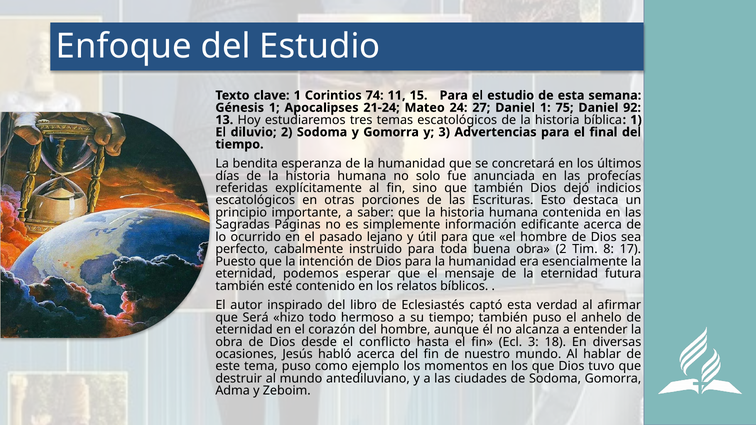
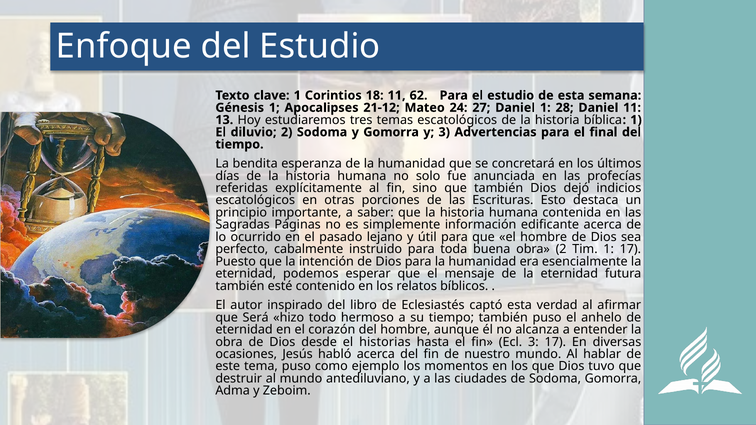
74: 74 -> 18
15: 15 -> 62
21-24: 21-24 -> 21-12
75: 75 -> 28
Daniel 92: 92 -> 11
Tim 8: 8 -> 1
conflicto: conflicto -> historias
3 18: 18 -> 17
